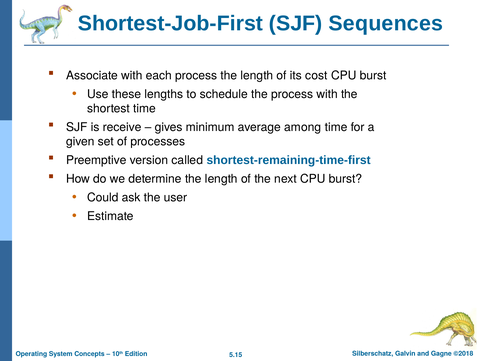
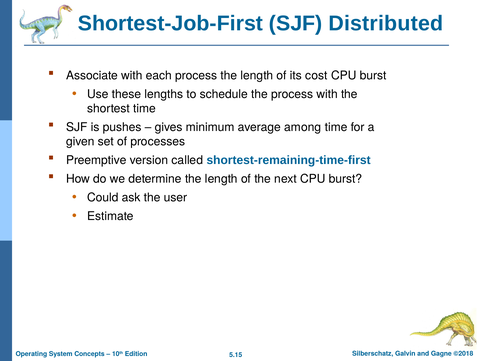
Sequences: Sequences -> Distributed
receive: receive -> pushes
